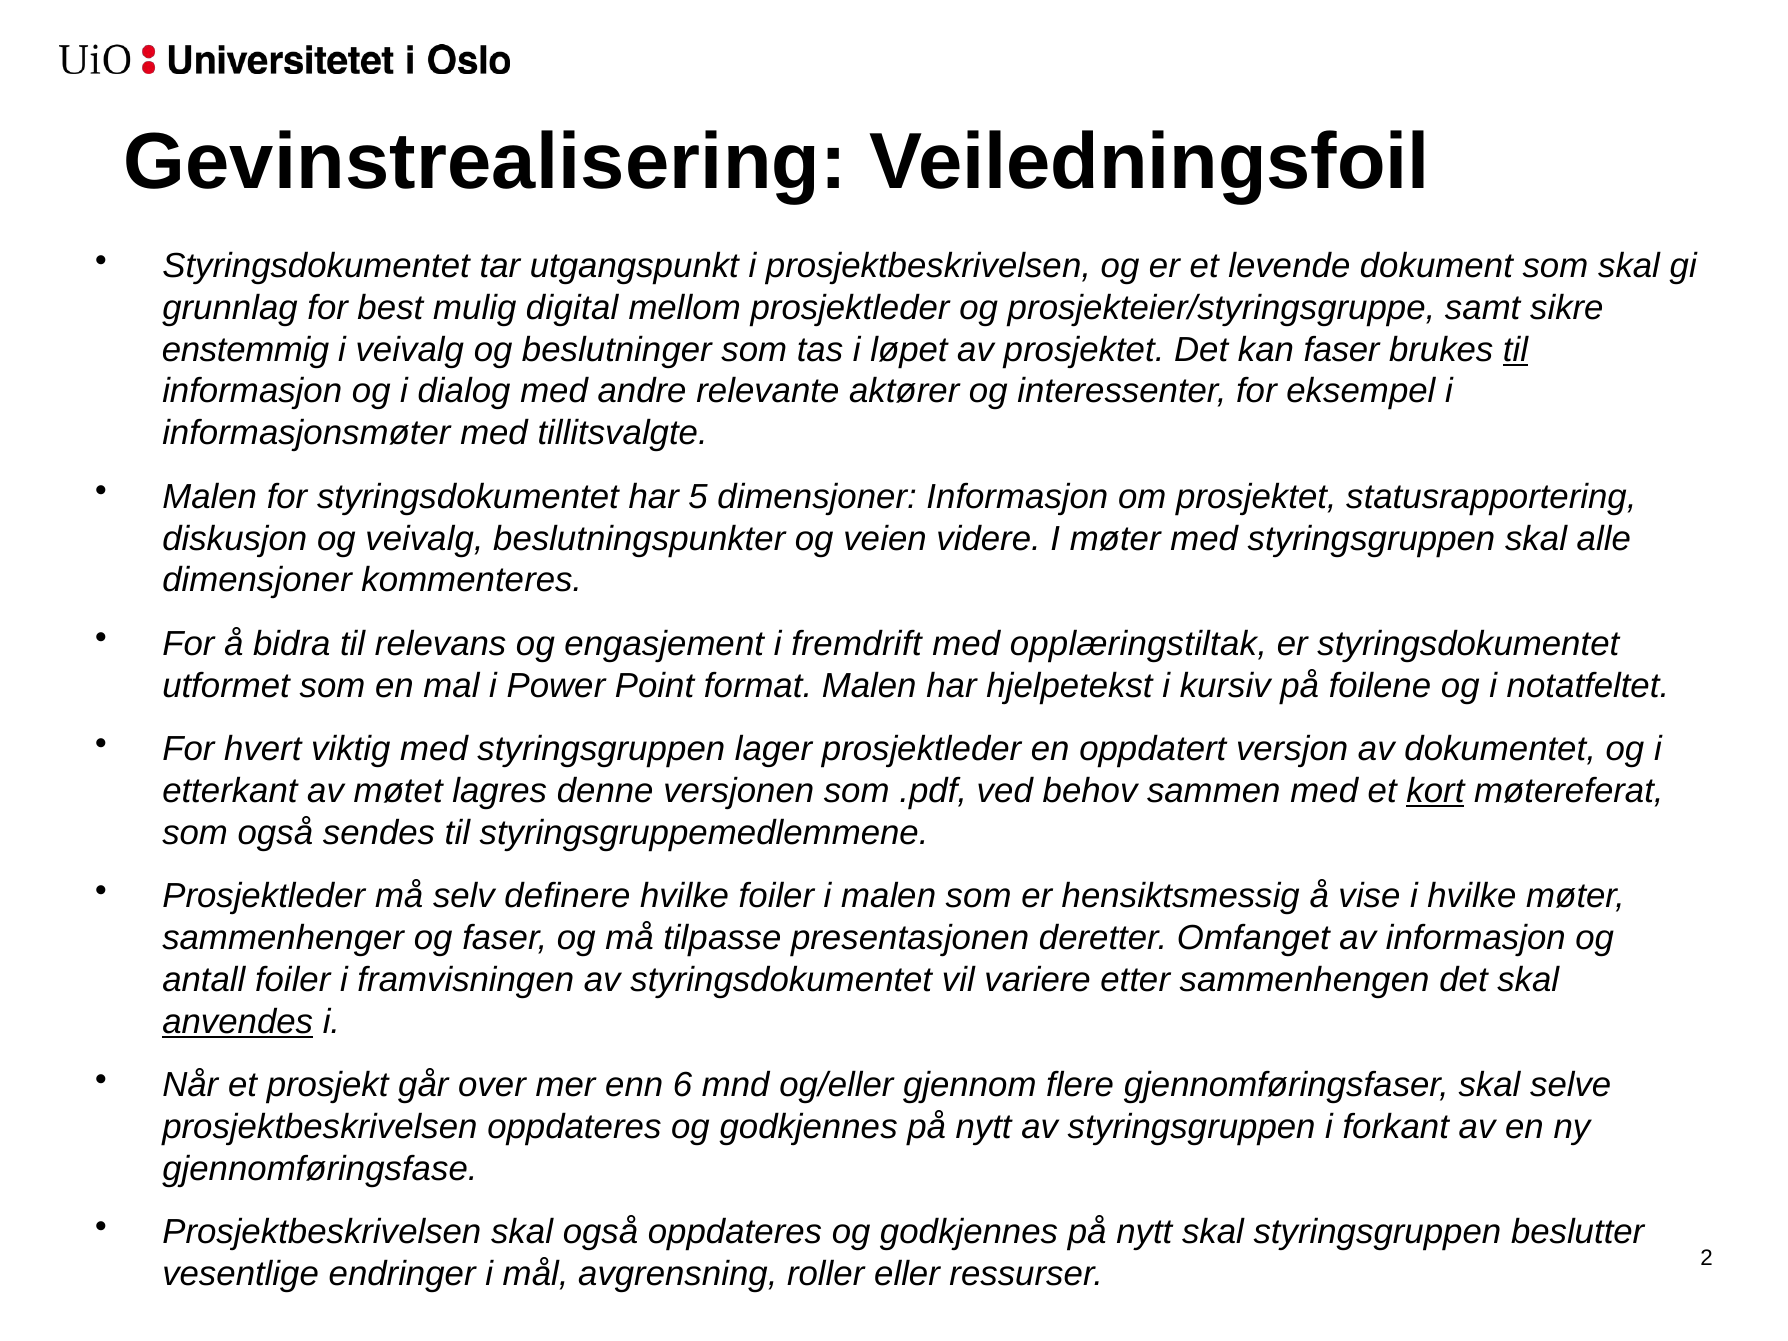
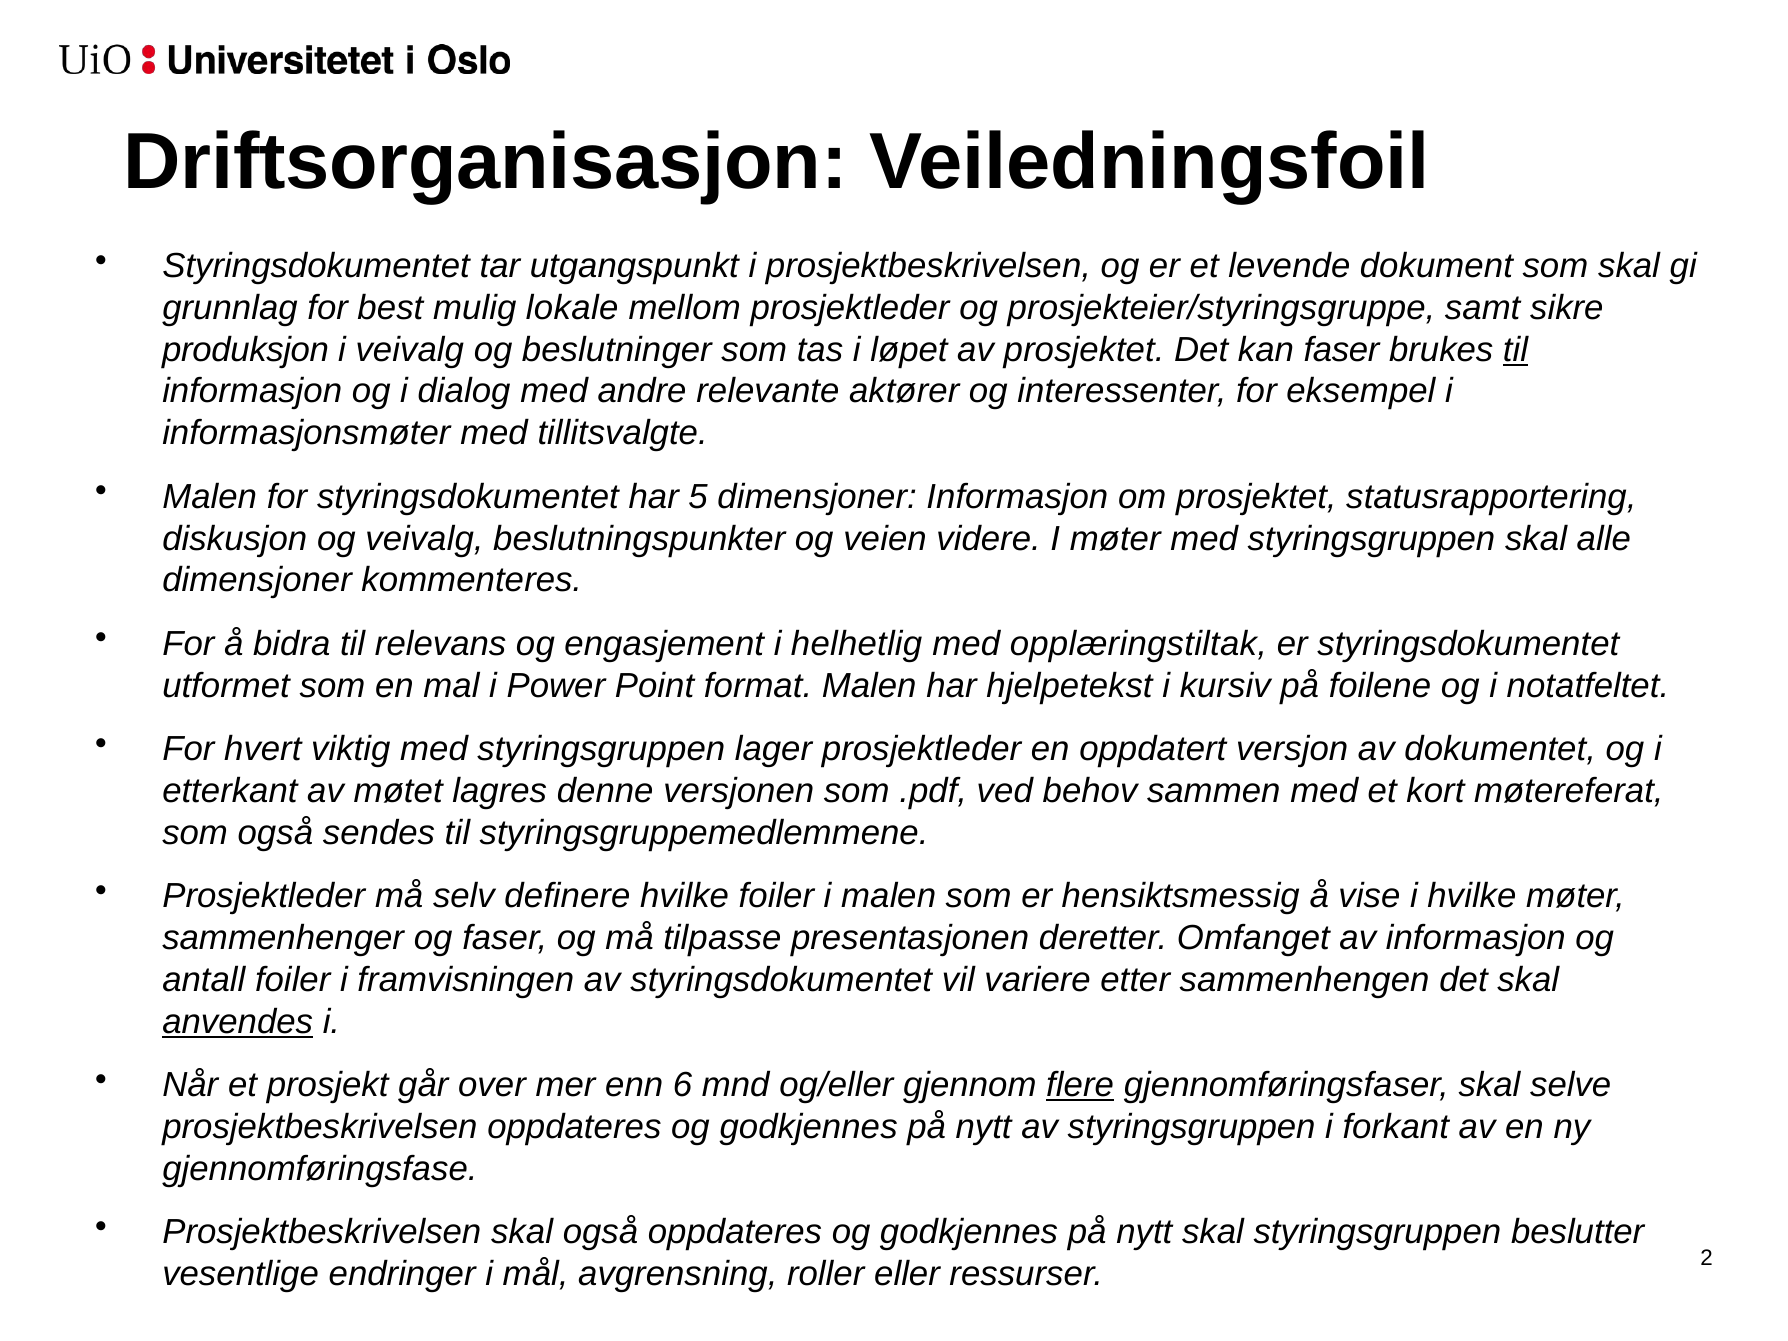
Gevinstrealisering: Gevinstrealisering -> Driftsorganisasjon
digital: digital -> lokale
enstemmig: enstemmig -> produksjon
fremdrift: fremdrift -> helhetlig
kort underline: present -> none
flere underline: none -> present
